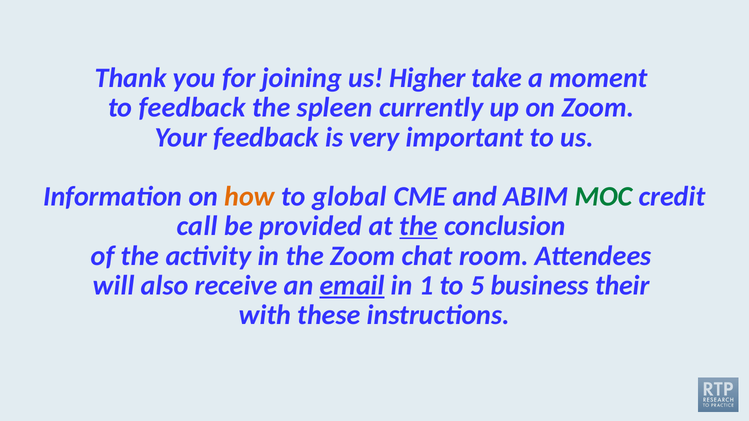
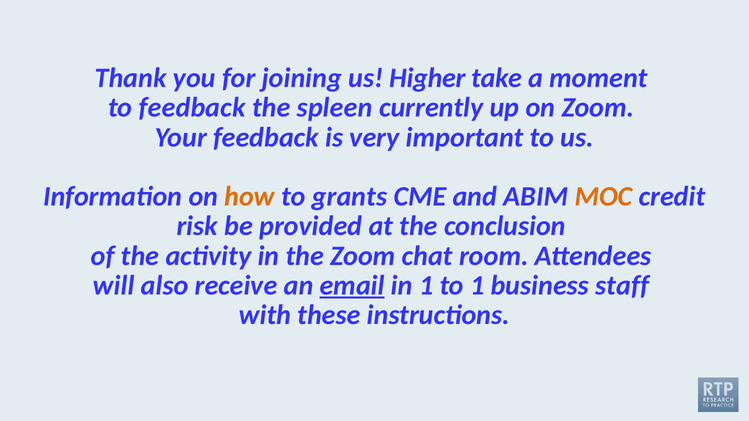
global: global -> grants
MOC colour: green -> orange
call: call -> risk
the at (419, 226) underline: present -> none
to 5: 5 -> 1
their: their -> staff
